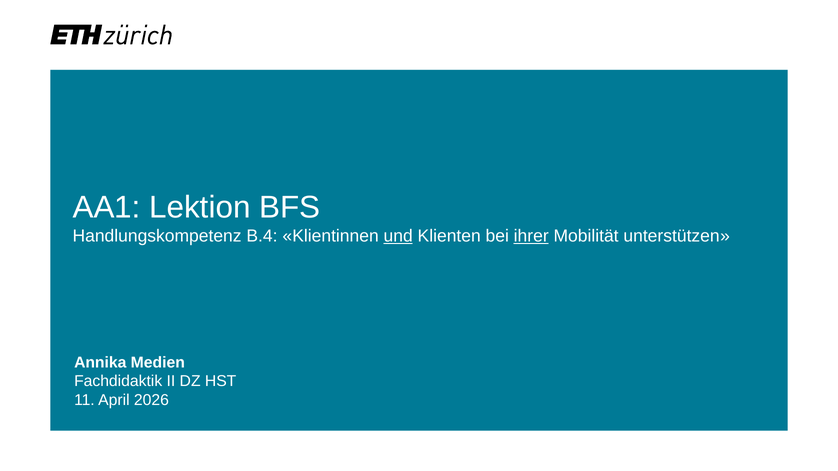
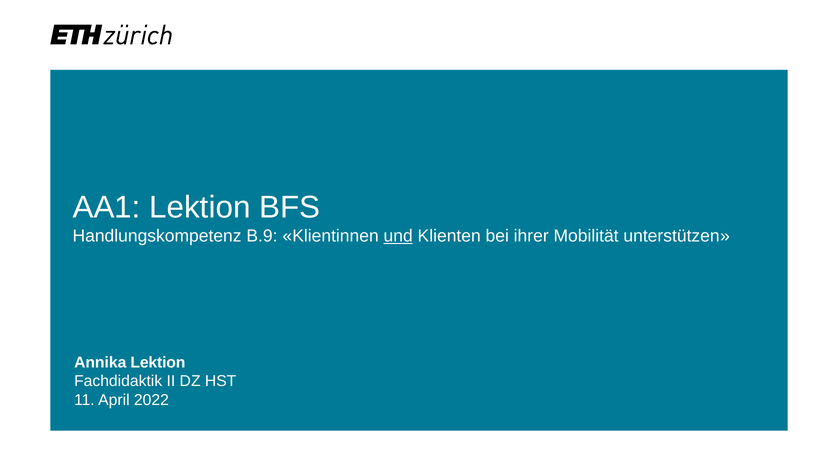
B.4: B.4 -> B.9
ihrer underline: present -> none
Annika Medien: Medien -> Lektion
2026: 2026 -> 2022
